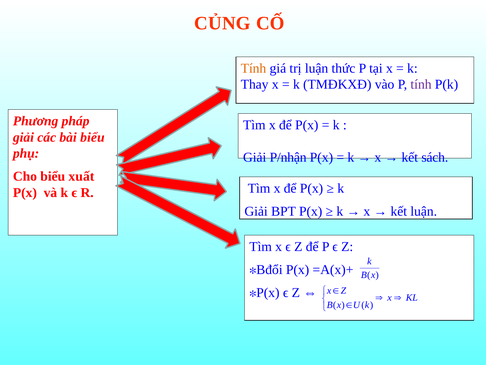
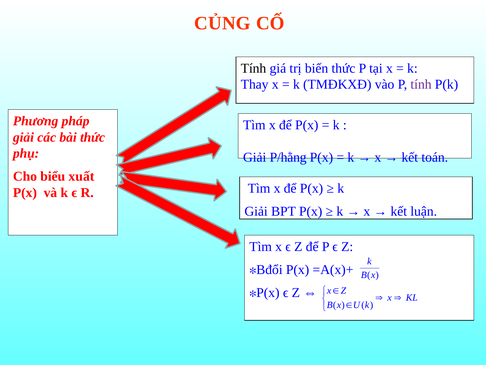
Tính at (254, 68) colour: orange -> black
trị luận: luận -> biến
bài biểu: biểu -> thức
P/nhận: P/nhận -> P/hằng
sách: sách -> toán
